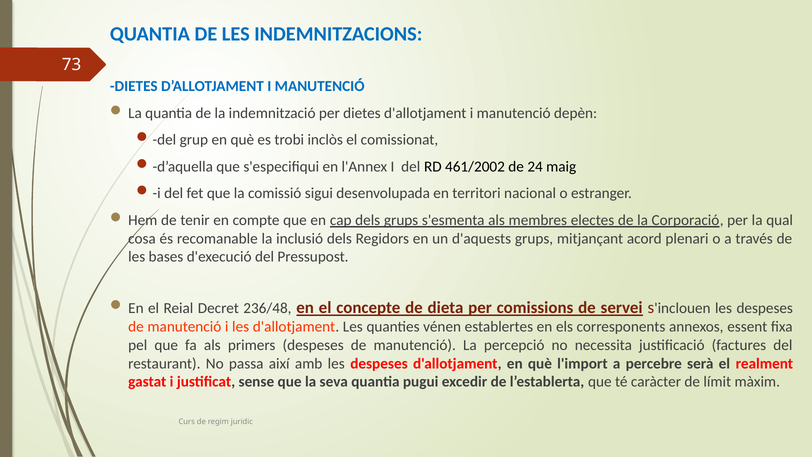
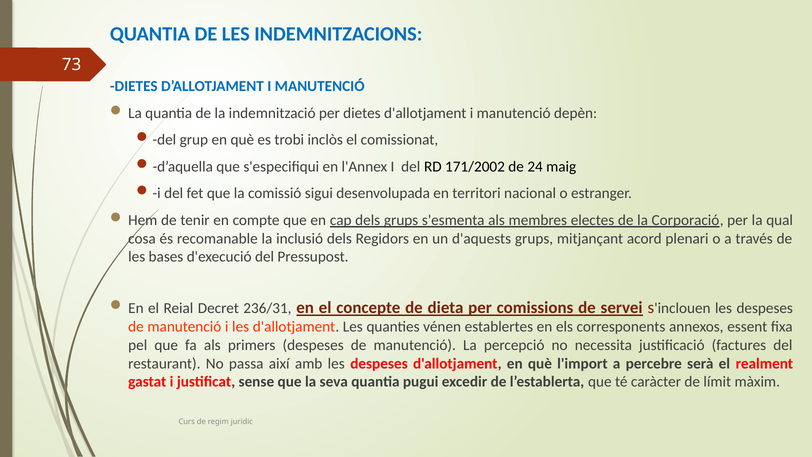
461/2002: 461/2002 -> 171/2002
236/48: 236/48 -> 236/31
